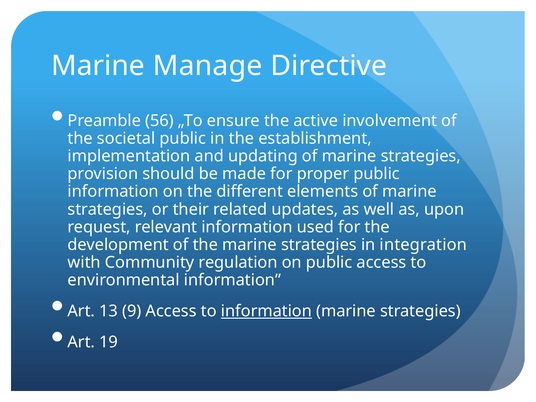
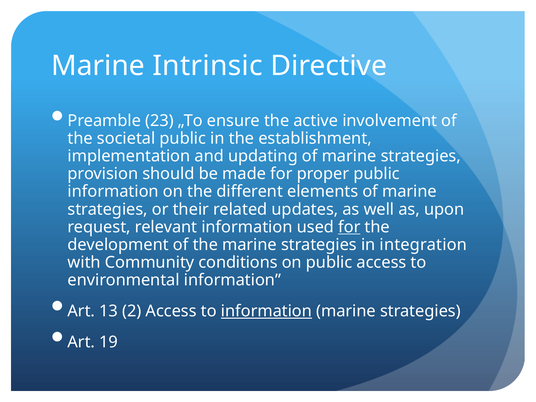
Manage: Manage -> Intrinsic
56: 56 -> 23
for at (349, 227) underline: none -> present
regulation: regulation -> conditions
9: 9 -> 2
